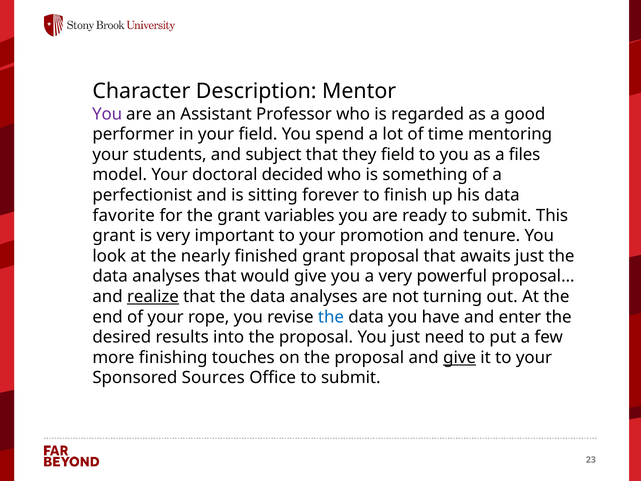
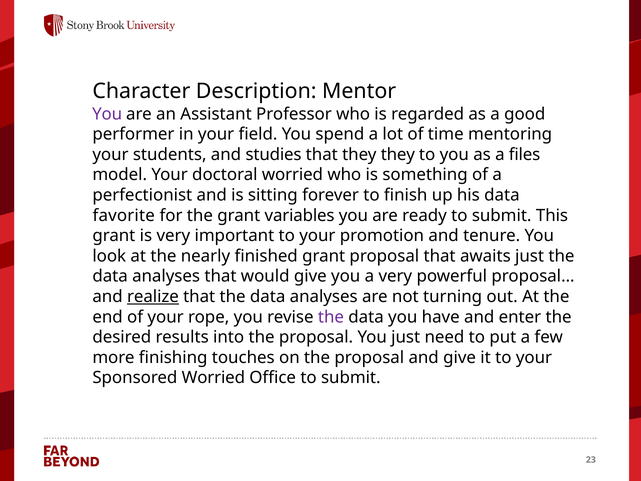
subject: subject -> studies
they field: field -> they
doctoral decided: decided -> worried
the at (331, 317) colour: blue -> purple
give at (460, 357) underline: present -> none
Sponsored Sources: Sources -> Worried
